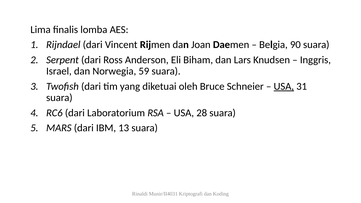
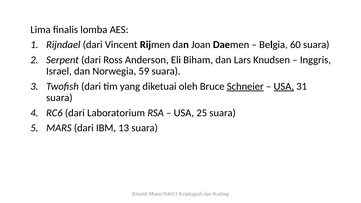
90: 90 -> 60
Schneier underline: none -> present
28: 28 -> 25
